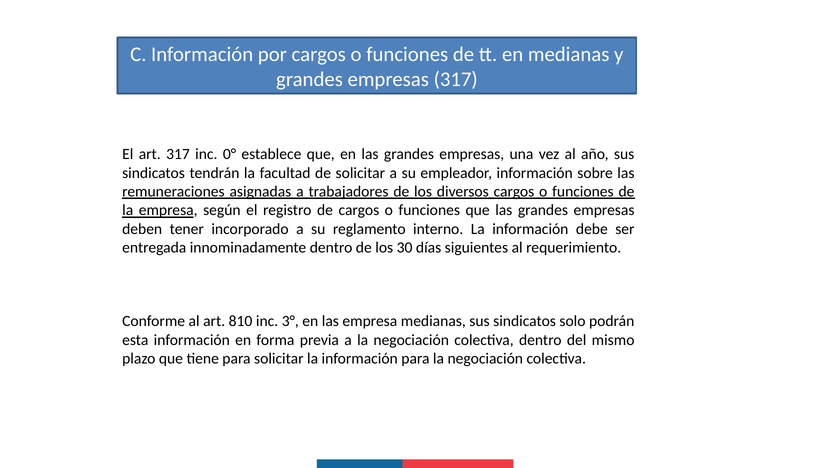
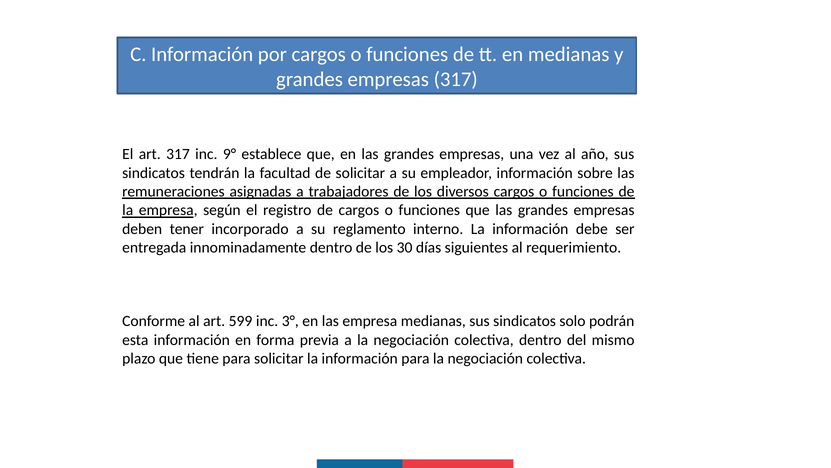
0°: 0° -> 9°
810: 810 -> 599
